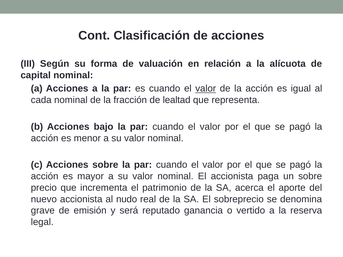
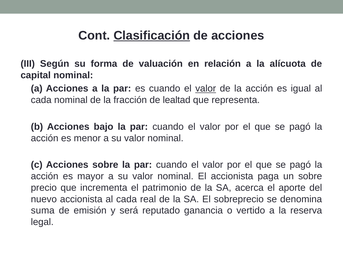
Clasificación underline: none -> present
accionista al nudo: nudo -> cada
grave: grave -> suma
